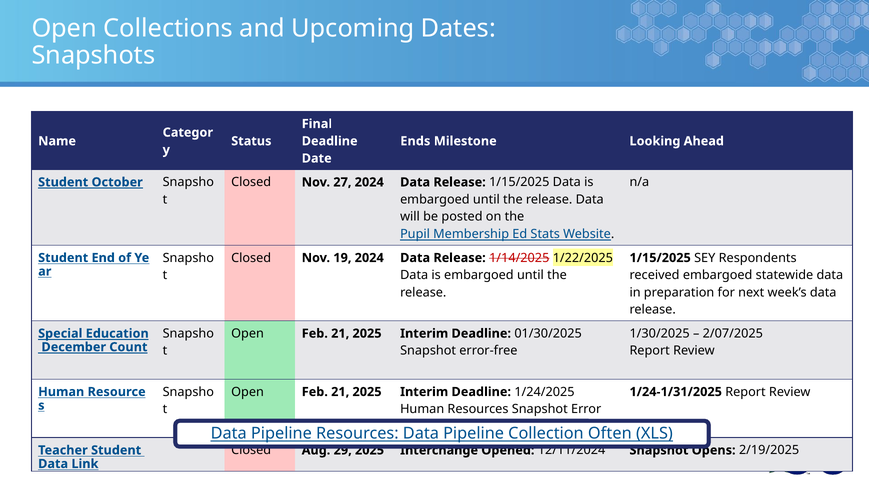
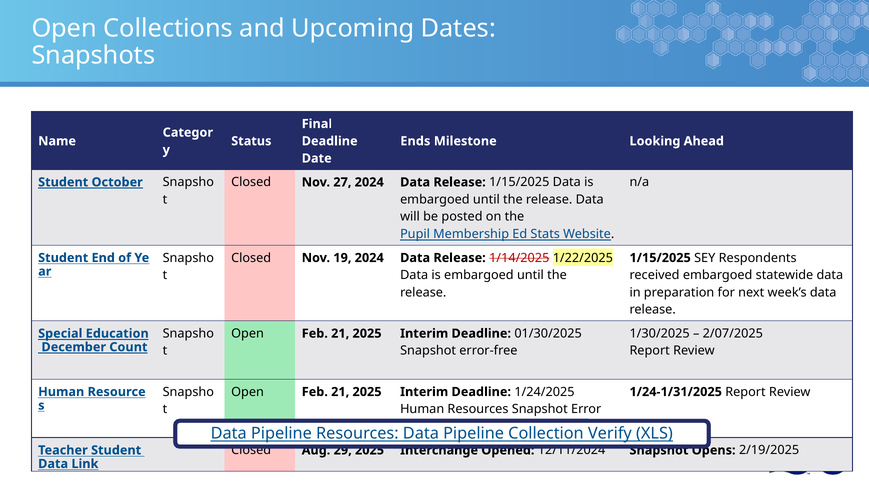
Often: Often -> Verify
